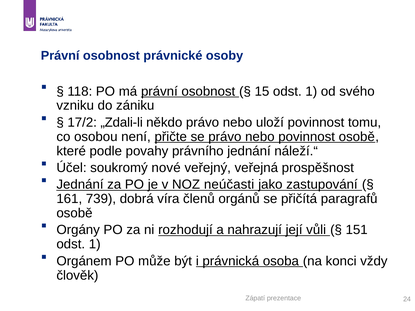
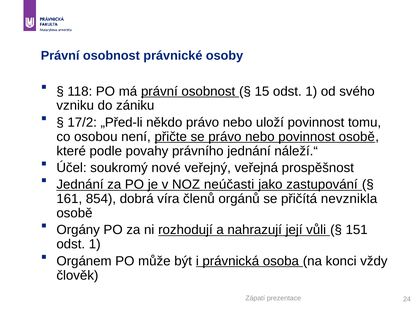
„Zdali-li: „Zdali-li -> „Před-li
739: 739 -> 854
paragrafů: paragrafů -> nevznikla
